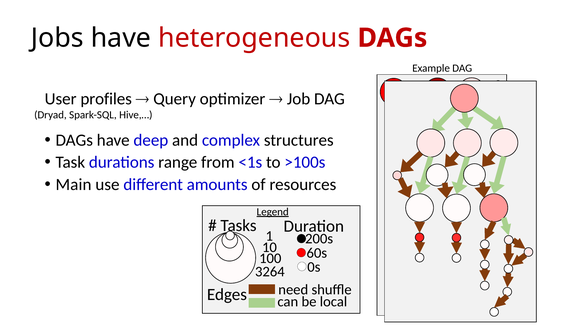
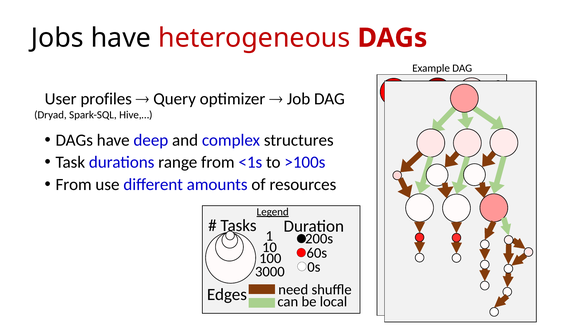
Main at (74, 184): Main -> From
3264: 3264 -> 3000
